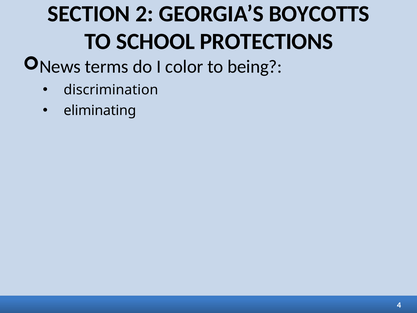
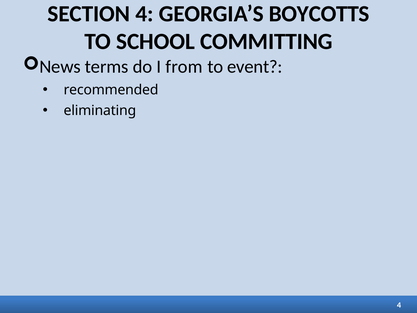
SECTION 2: 2 -> 4
PROTECTIONS: PROTECTIONS -> COMMITTING
color: color -> from
being: being -> event
discrimination: discrimination -> recommended
